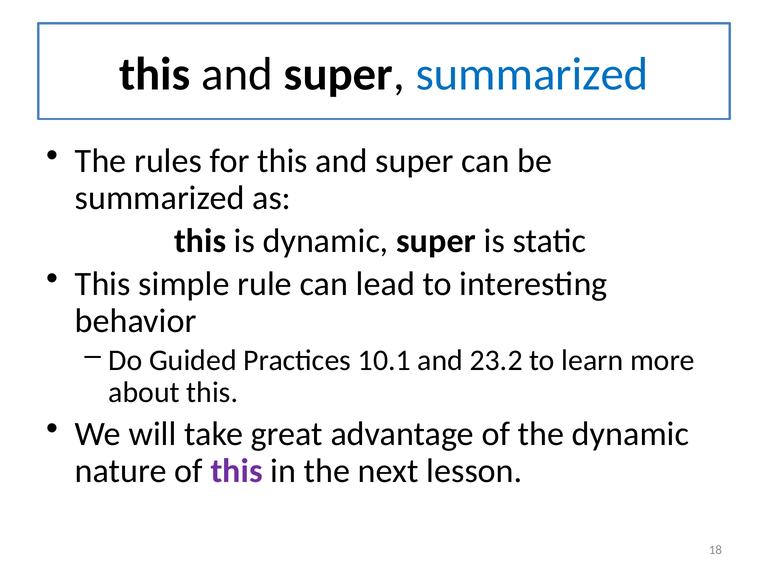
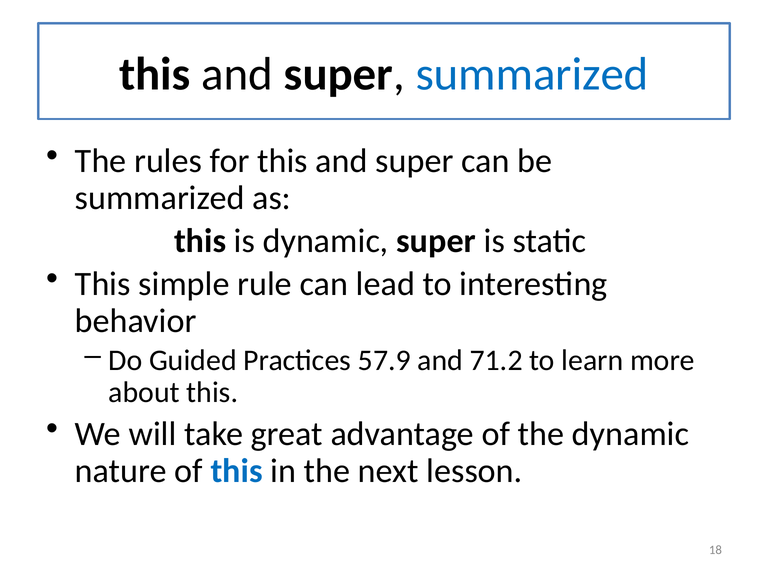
10.1: 10.1 -> 57.9
23.2: 23.2 -> 71.2
this at (237, 471) colour: purple -> blue
